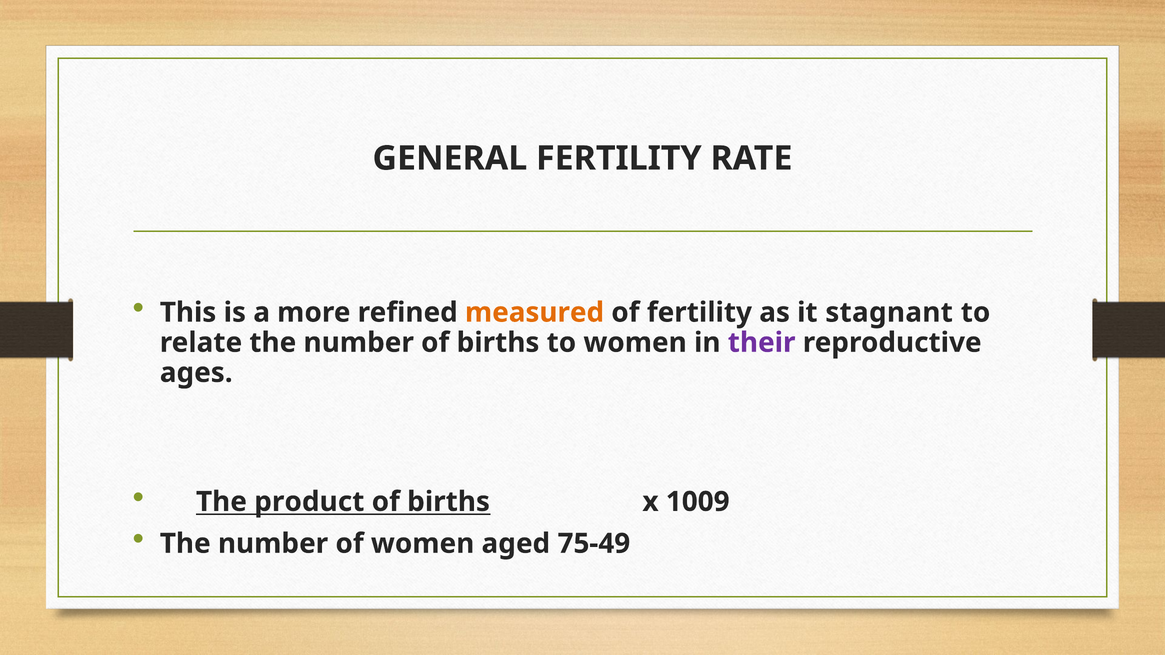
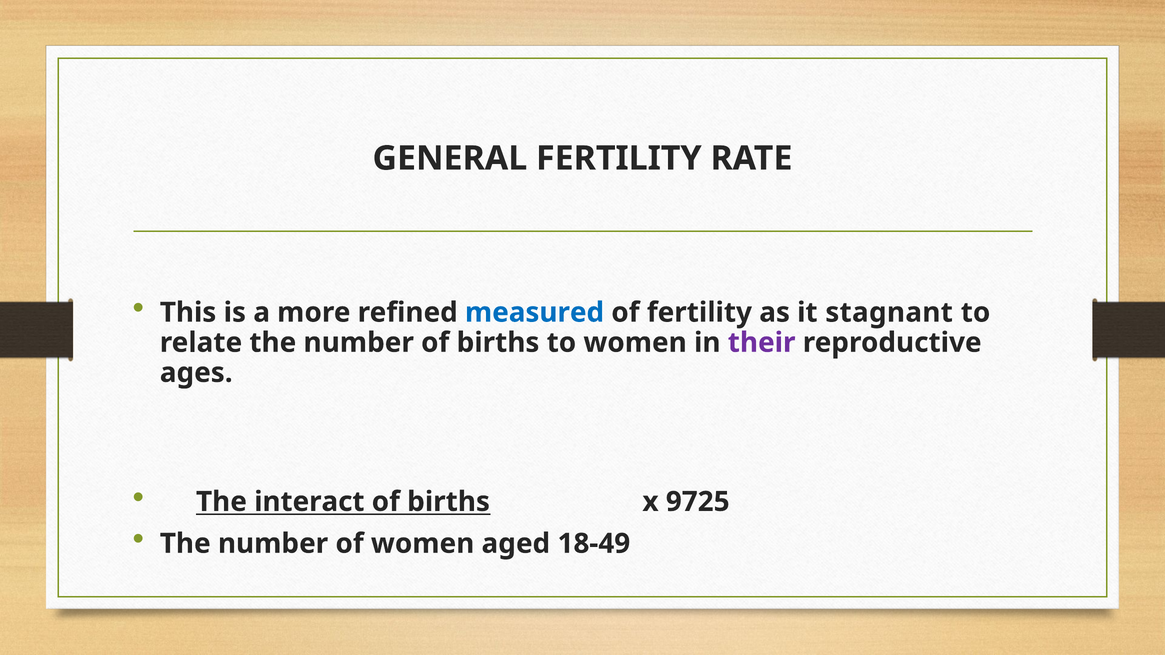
measured colour: orange -> blue
product: product -> interact
1009: 1009 -> 9725
75-49: 75-49 -> 18-49
